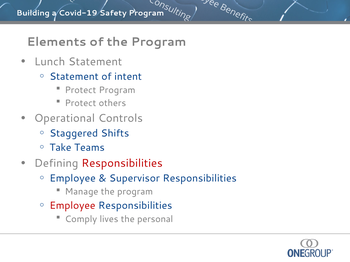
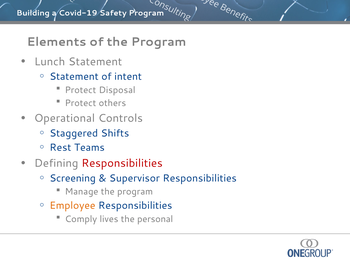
Protect Program: Program -> Disposal
Take: Take -> Rest
Employee at (73, 178): Employee -> Screening
Employee at (72, 206) colour: red -> orange
